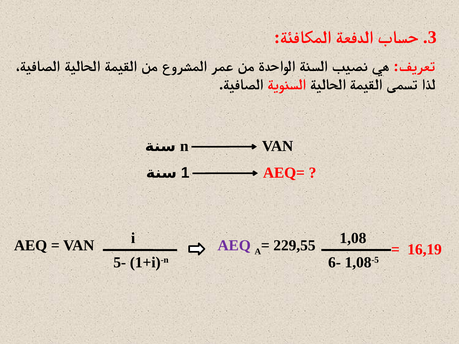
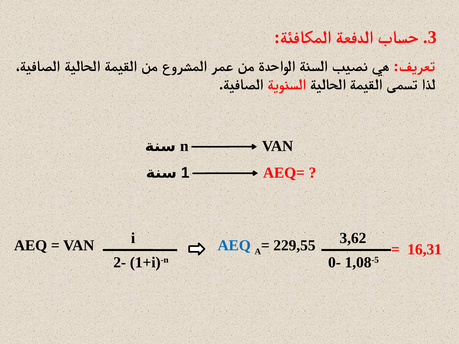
1,08: 1,08 -> 3,62
AEQ at (234, 246) colour: purple -> blue
16,19: 16,19 -> 16,31
5-: 5- -> 2-
6-: 6- -> 0-
